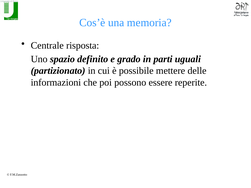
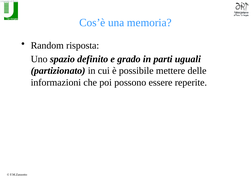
Centrale: Centrale -> Random
